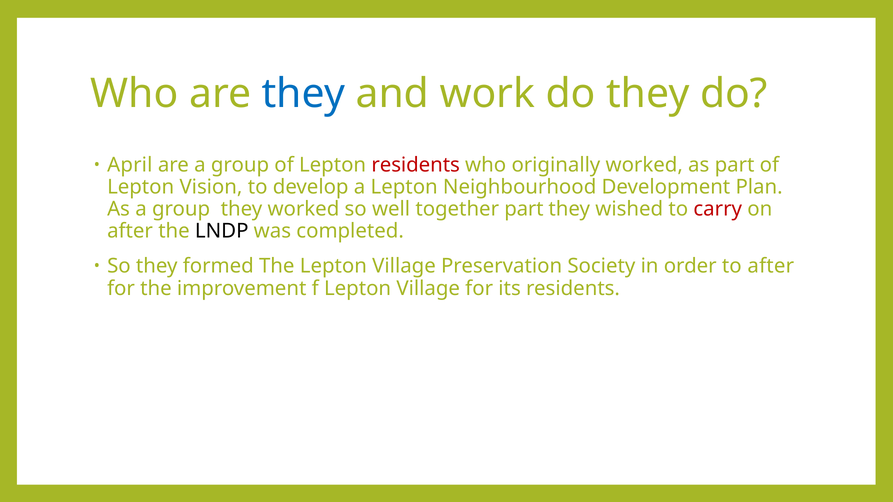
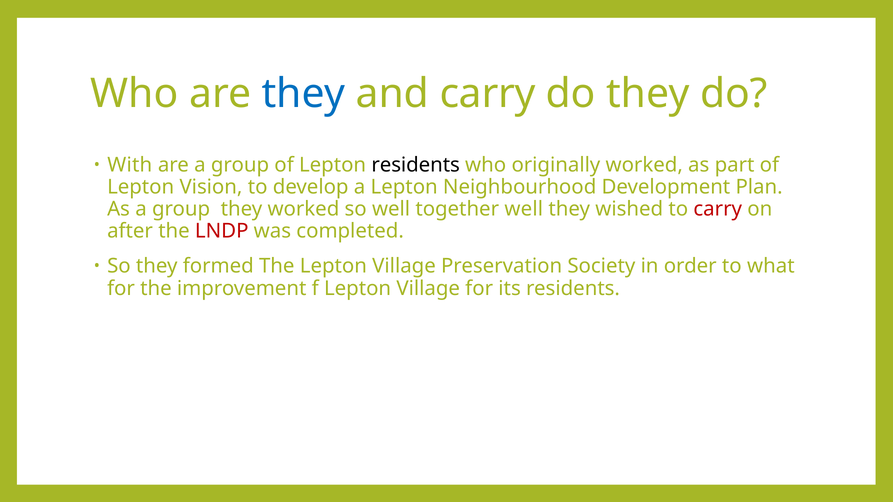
and work: work -> carry
April: April -> With
residents at (416, 165) colour: red -> black
together part: part -> well
LNDP colour: black -> red
to after: after -> what
